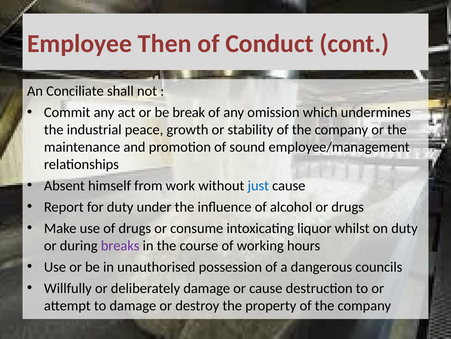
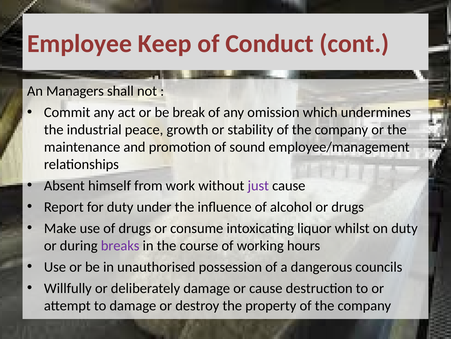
Then: Then -> Keep
Conciliate: Conciliate -> Managers
just colour: blue -> purple
